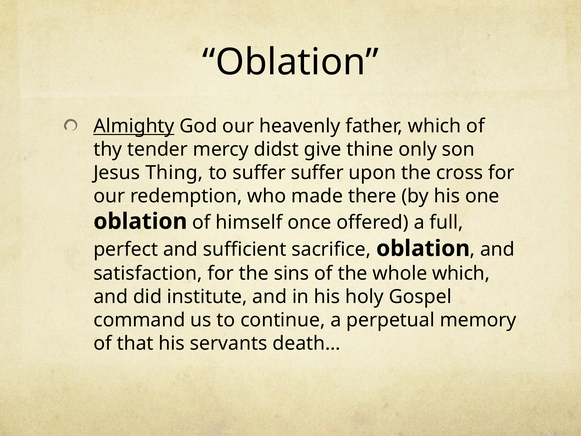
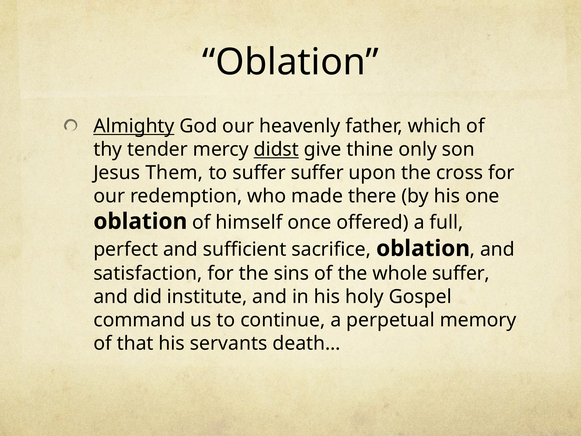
didst underline: none -> present
Thing: Thing -> Them
whole which: which -> suffer
